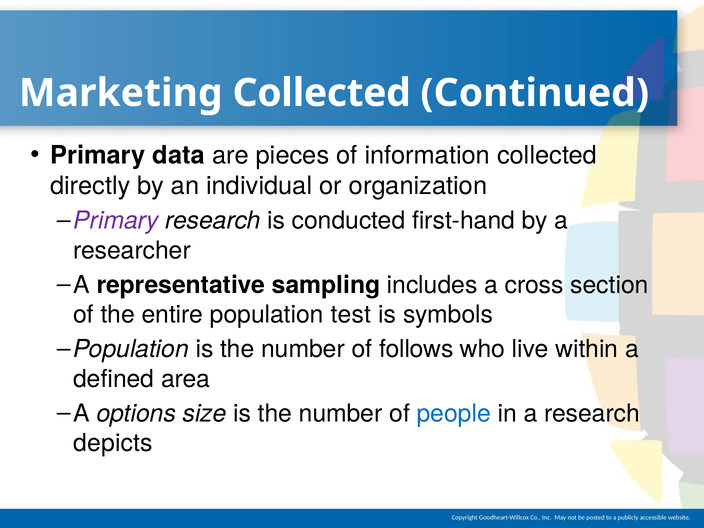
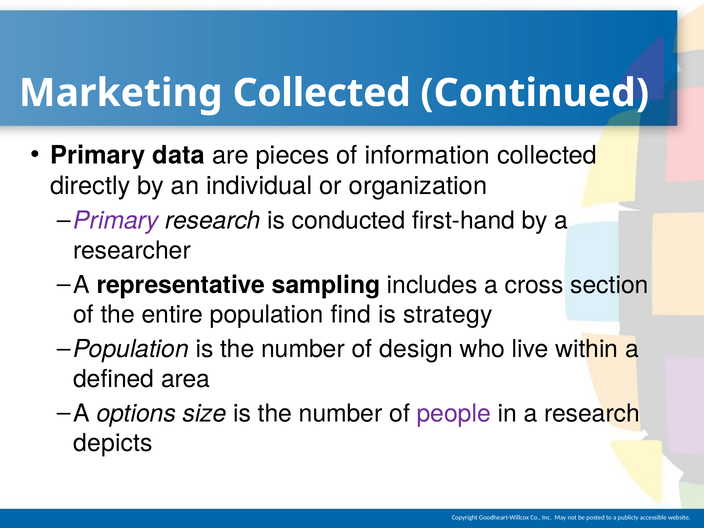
test: test -> find
symbols: symbols -> strategy
follows: follows -> design
people colour: blue -> purple
